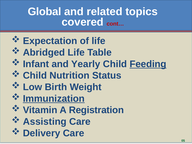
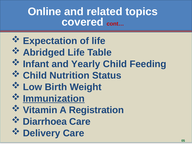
Global: Global -> Online
Feeding underline: present -> none
Assisting: Assisting -> Diarrhoea
